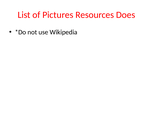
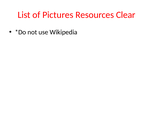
Does: Does -> Clear
